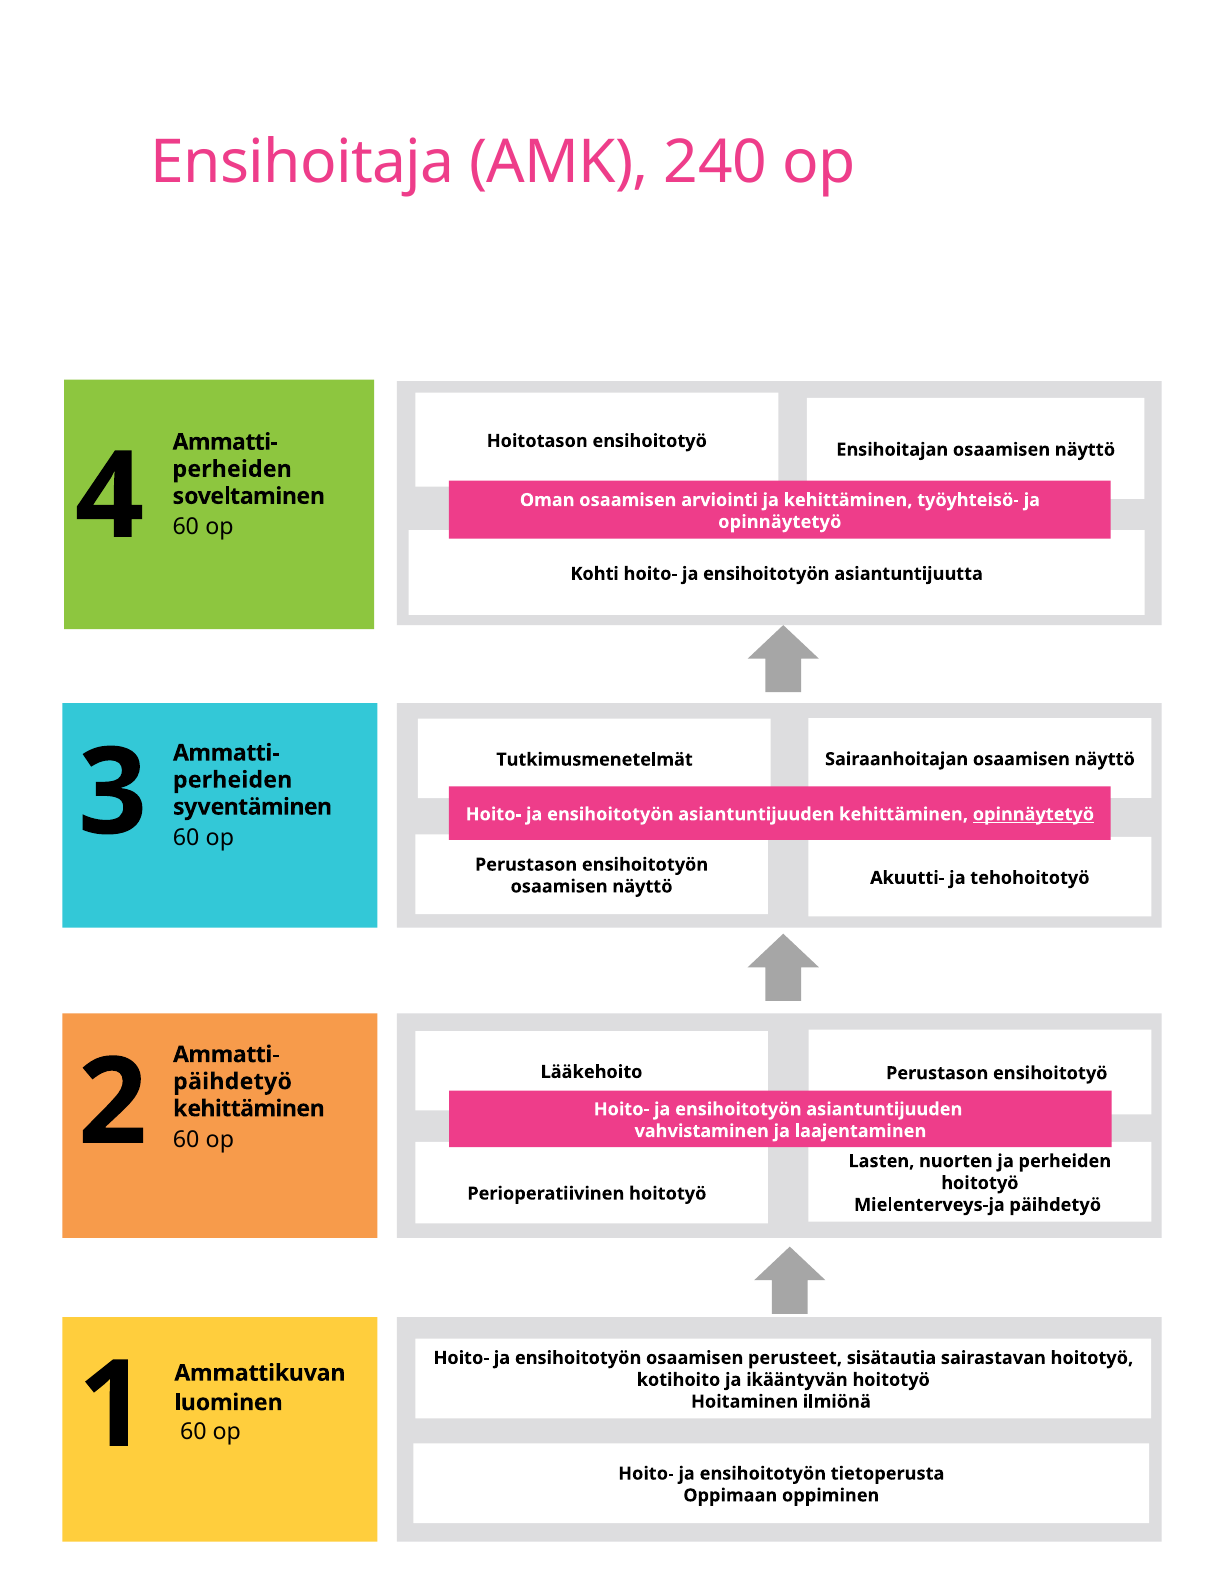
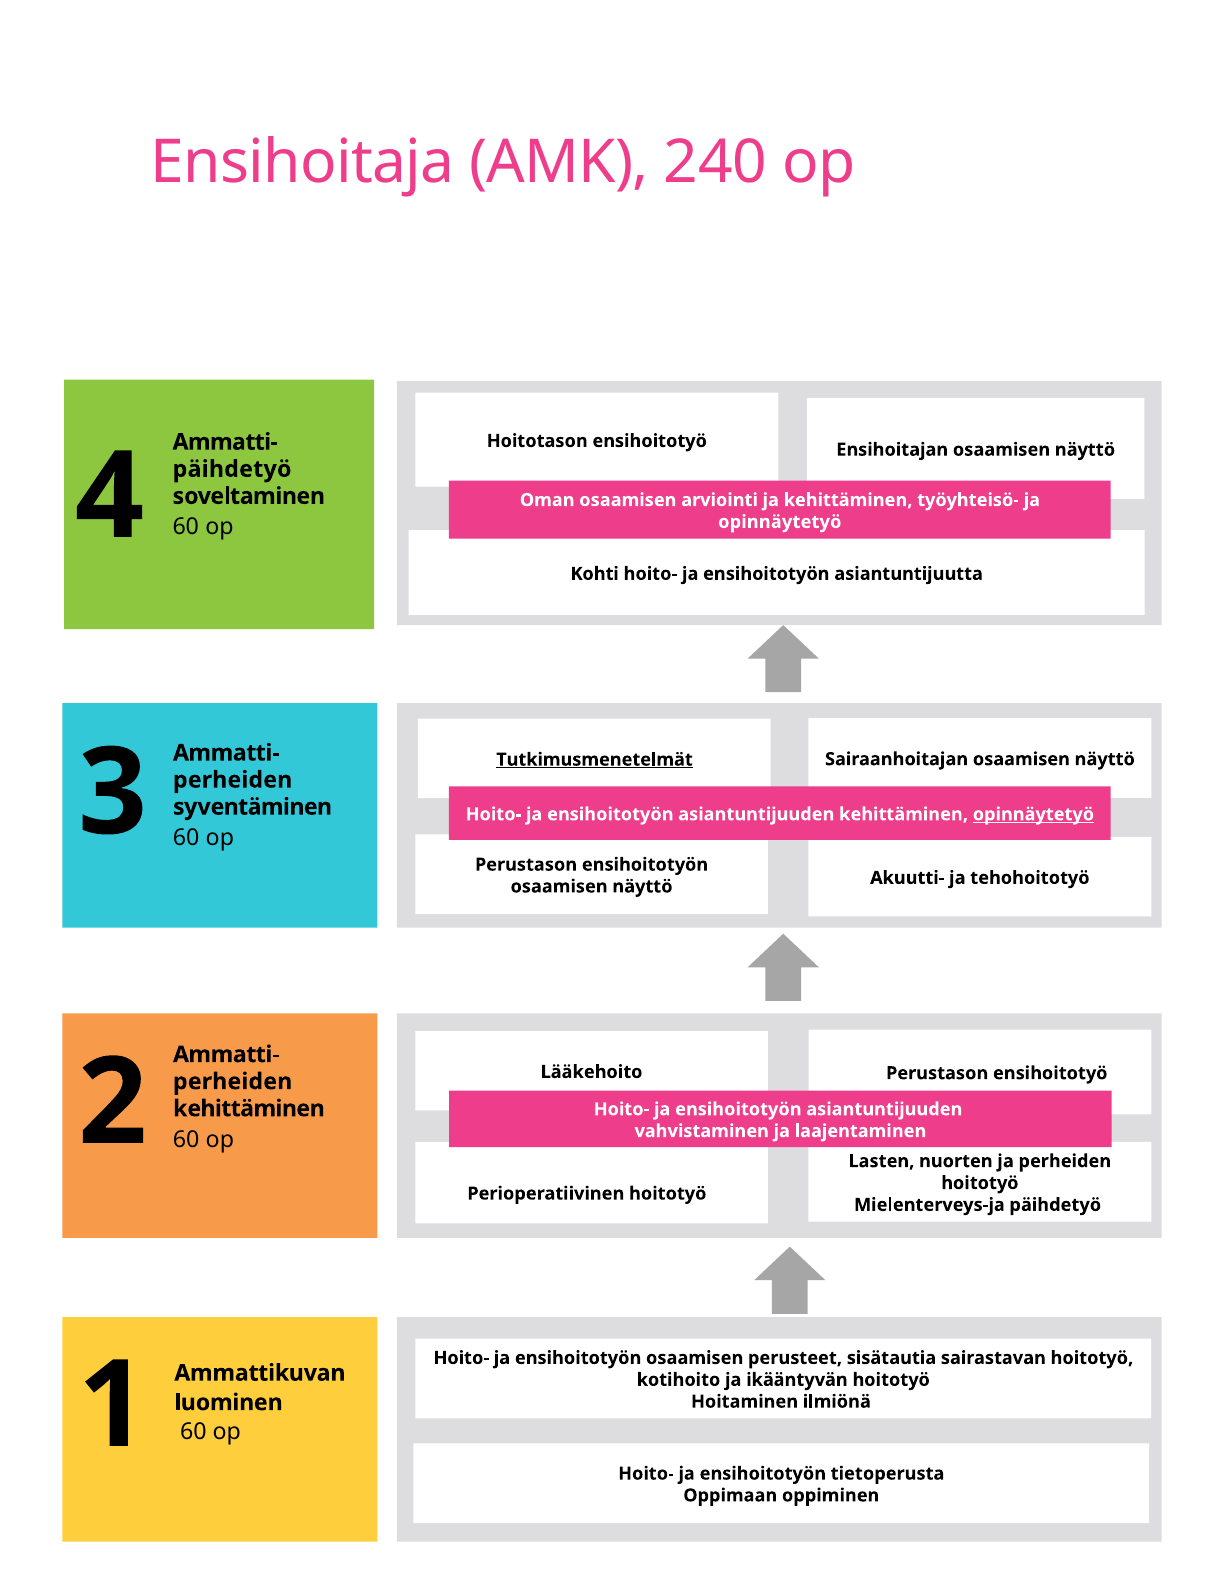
perheiden at (232, 469): perheiden -> päihdetyö
Tutkimusmenetelmät underline: none -> present
päihdetyö at (233, 1082): päihdetyö -> perheiden
